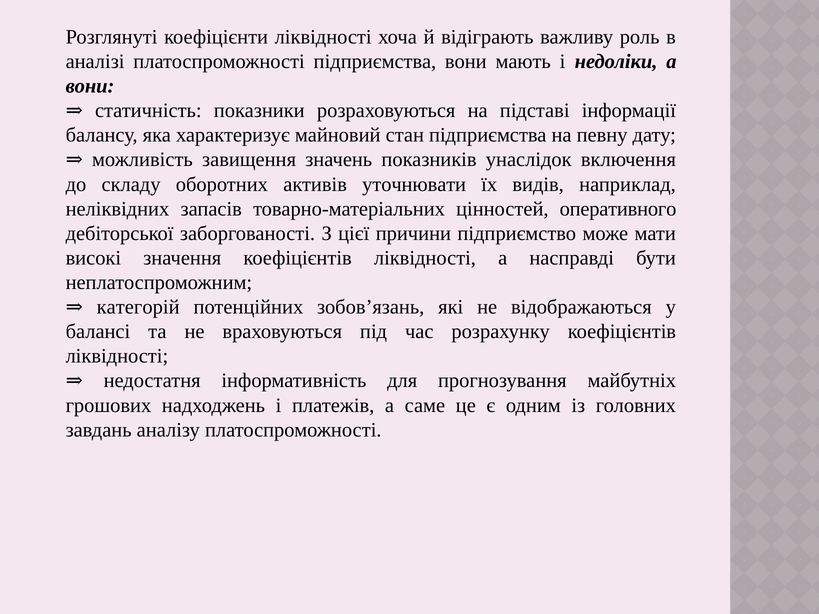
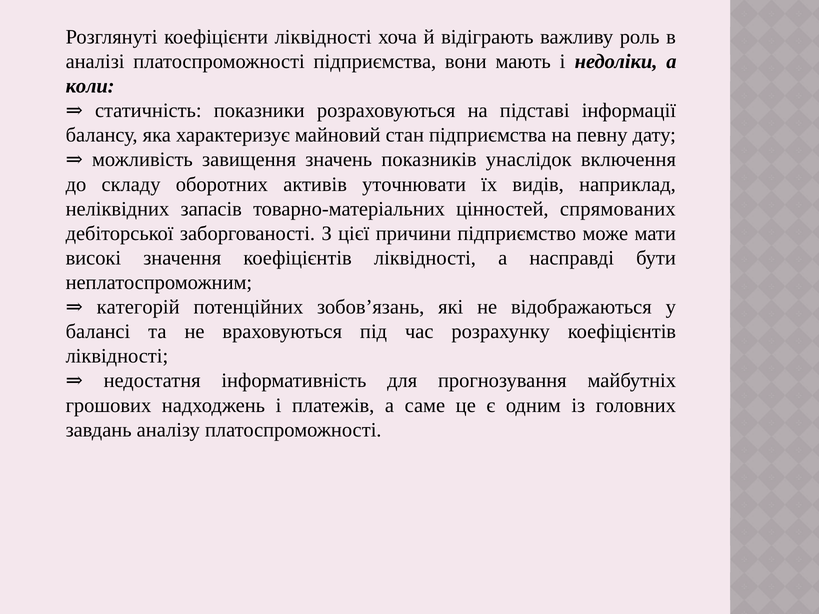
вони at (90, 86): вони -> коли
оперативного: оперативного -> спрямованих
